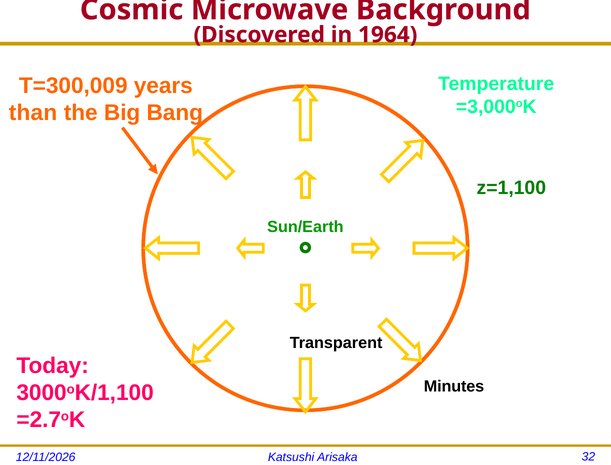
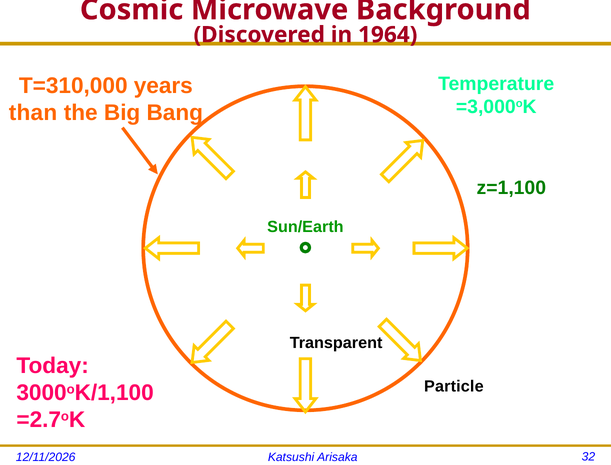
T=300,009: T=300,009 -> T=310,000
Minutes: Minutes -> Particle
